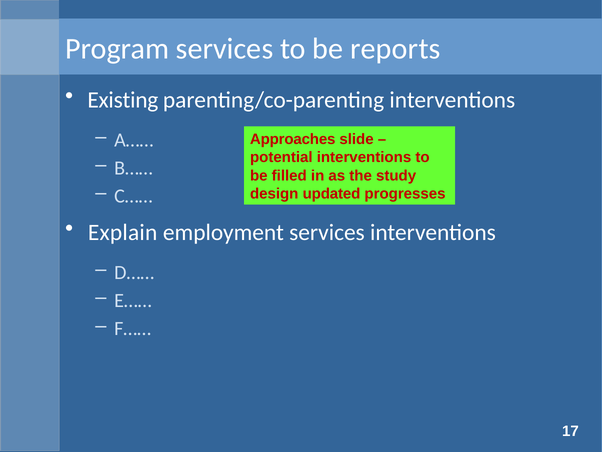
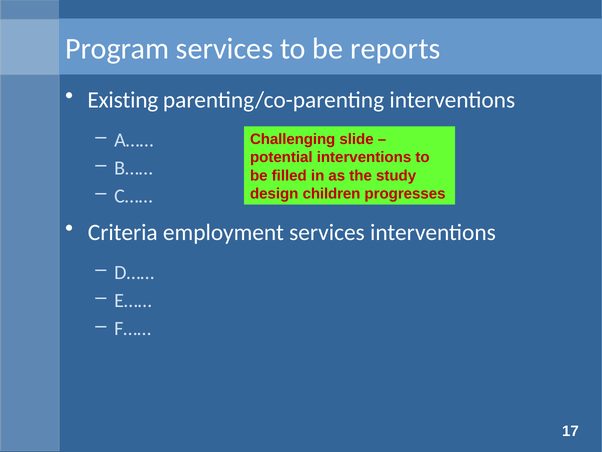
Approaches: Approaches -> Challenging
updated: updated -> children
Explain: Explain -> Criteria
